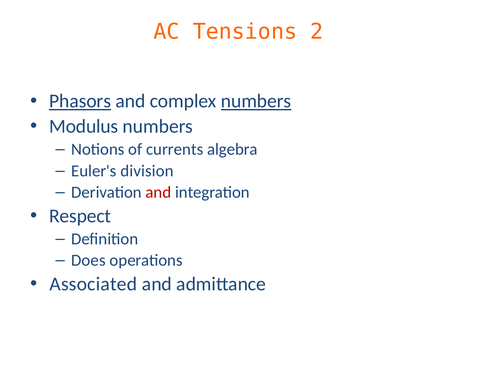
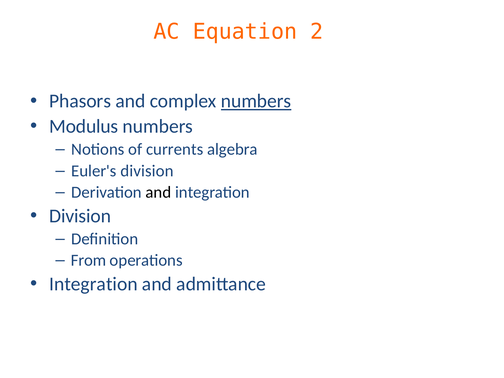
Tensions: Tensions -> Equation
Phasors underline: present -> none
and at (158, 192) colour: red -> black
Respect at (80, 216): Respect -> Division
Does: Does -> From
Associated at (93, 284): Associated -> Integration
